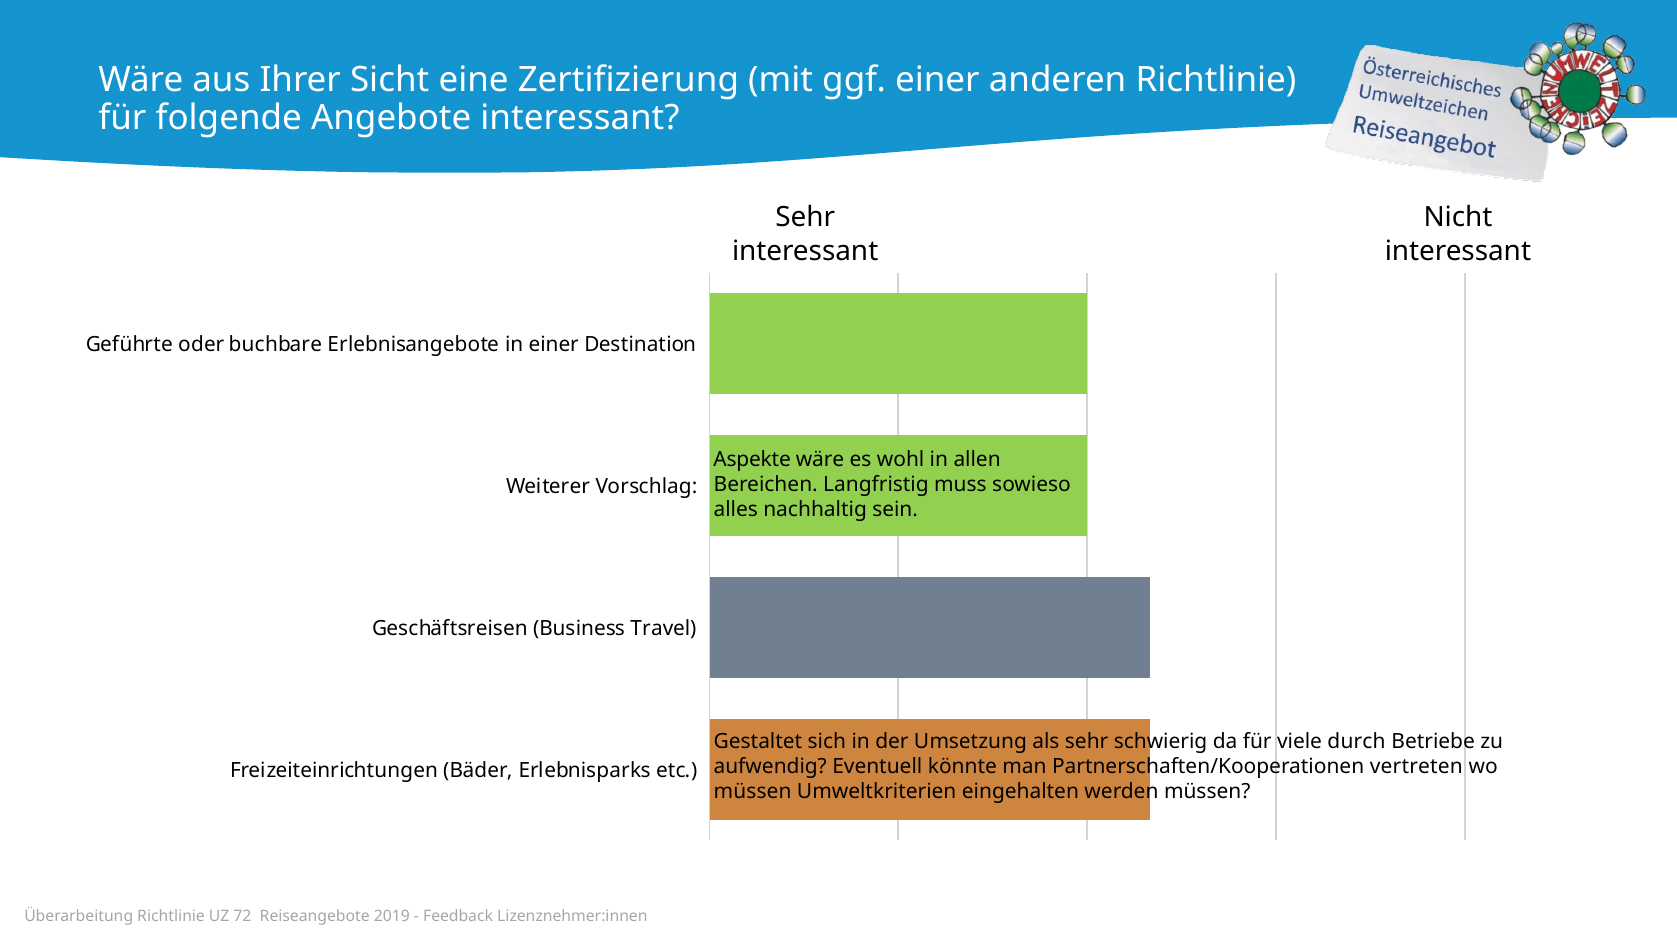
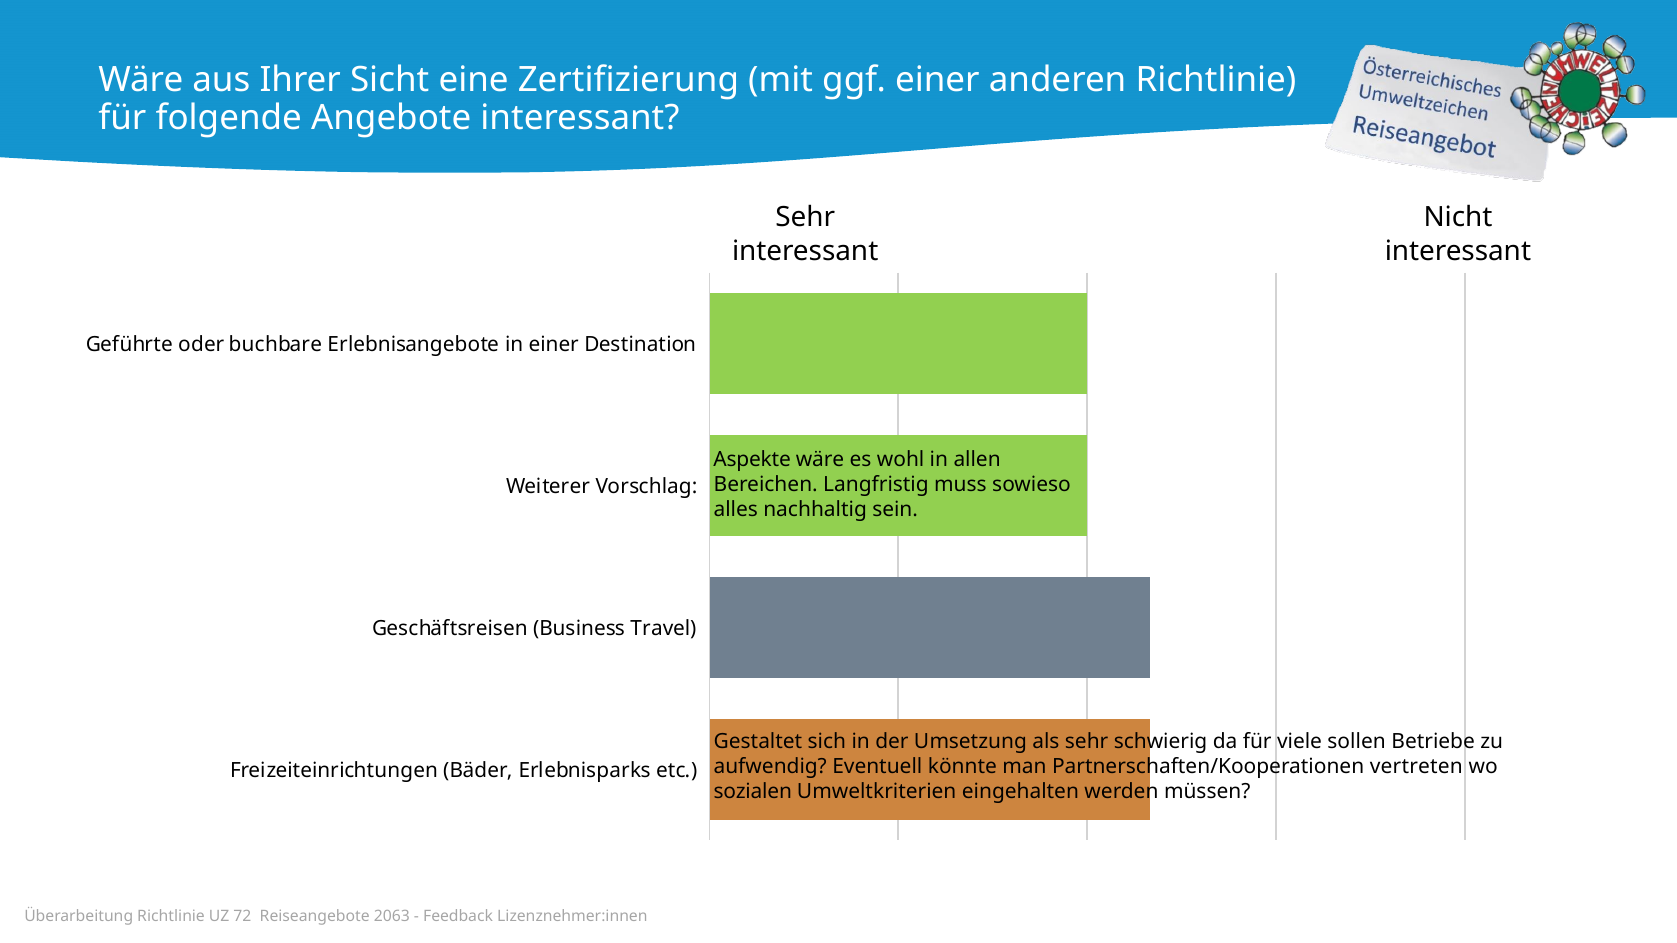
durch: durch -> sollen
müssen at (753, 792): müssen -> sozialen
2019: 2019 -> 2063
